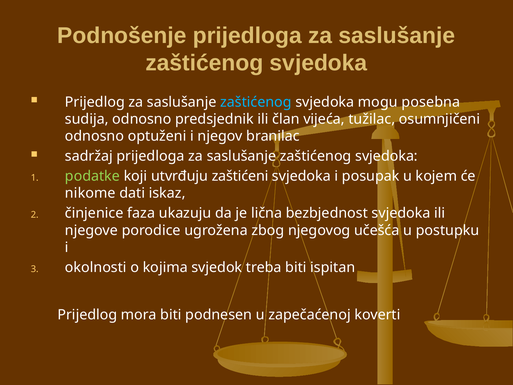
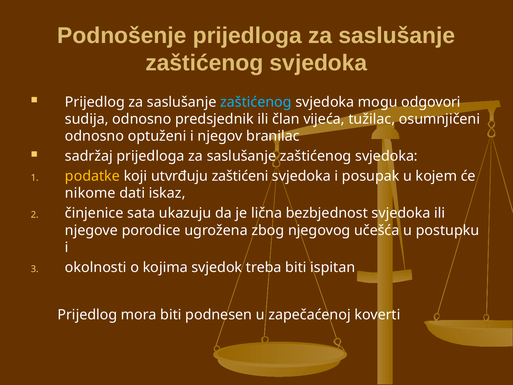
posebna: posebna -> odgovori
podatke colour: light green -> yellow
faza: faza -> sata
